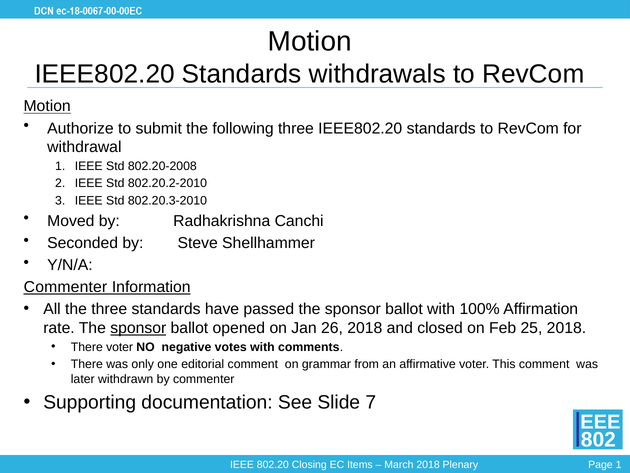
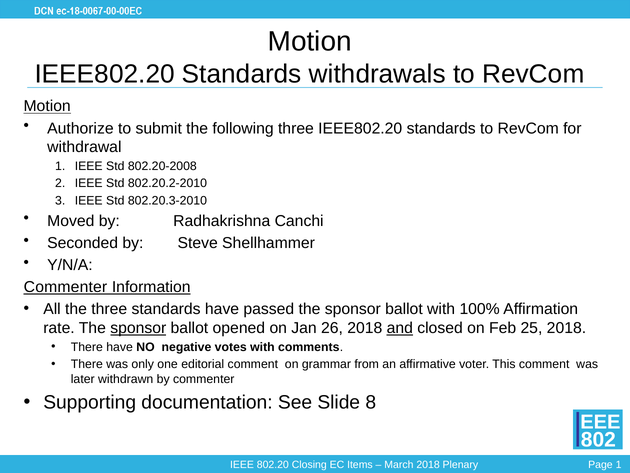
and underline: none -> present
There voter: voter -> have
7: 7 -> 8
